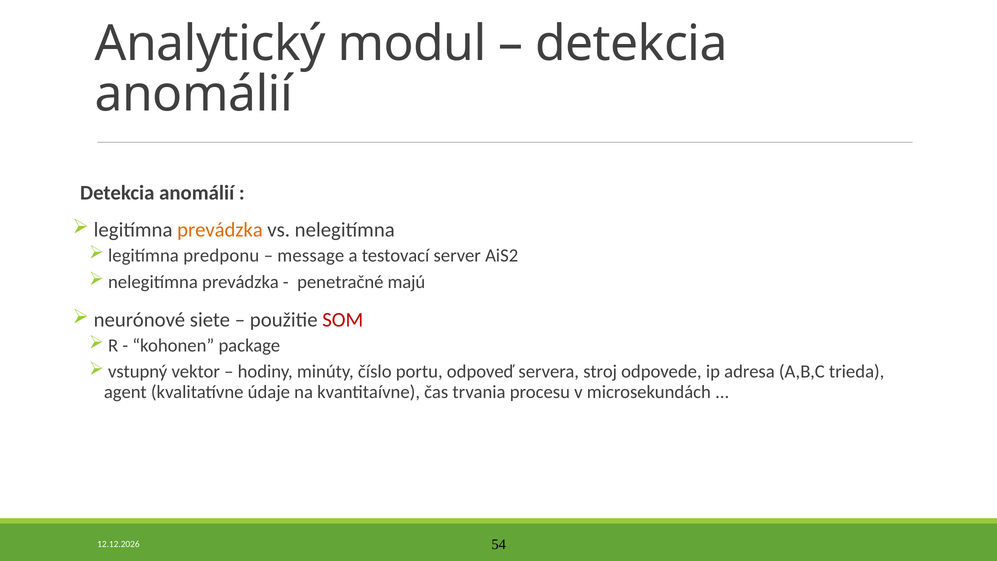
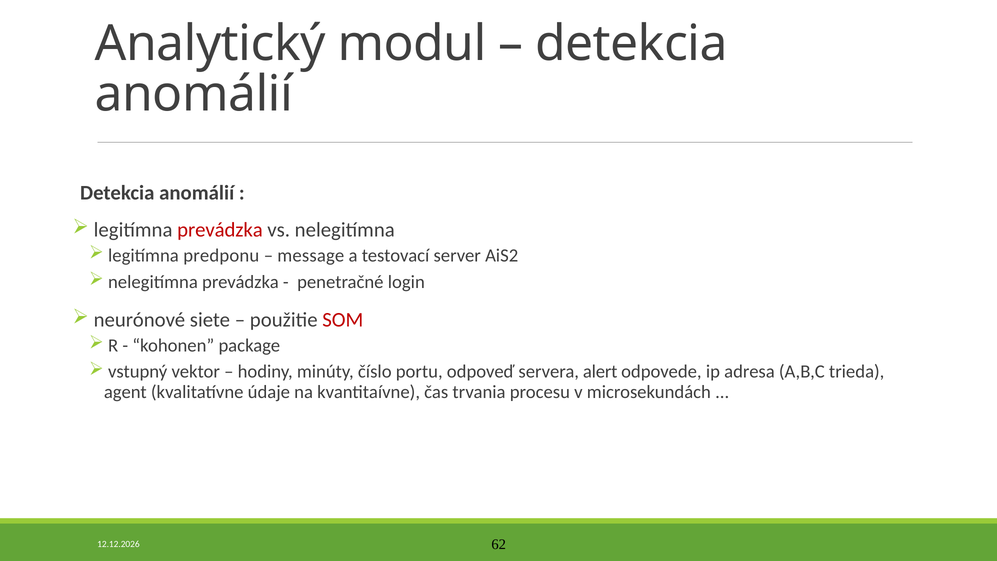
prevádzka at (220, 230) colour: orange -> red
majú: majú -> login
stroj: stroj -> alert
54: 54 -> 62
